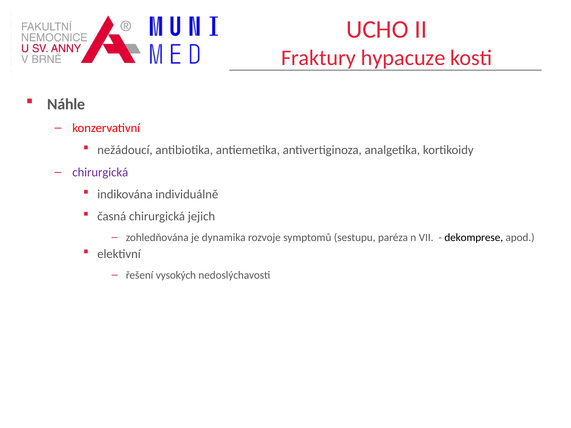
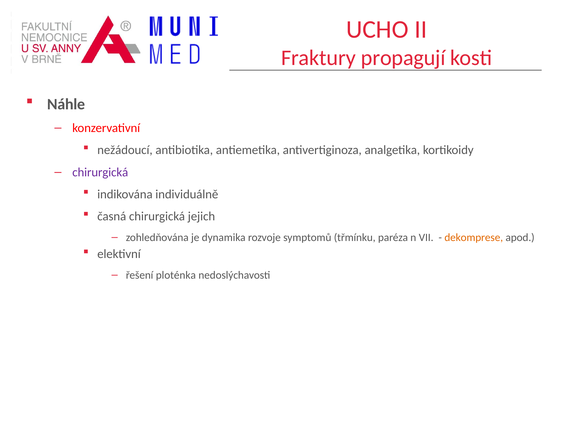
hypacuze: hypacuze -> propagují
sestupu: sestupu -> třmínku
dekomprese colour: black -> orange
vysokých: vysokých -> ploténka
